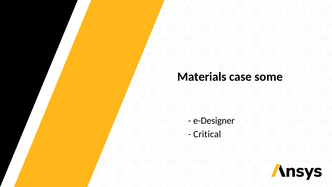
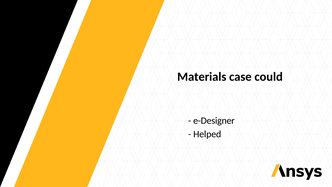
some: some -> could
Critical: Critical -> Helped
